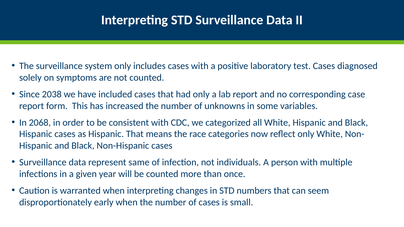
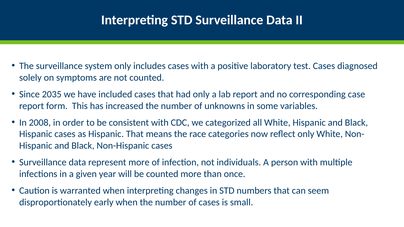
2038: 2038 -> 2035
2068: 2068 -> 2008
represent same: same -> more
